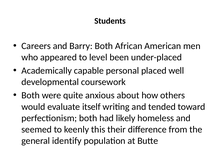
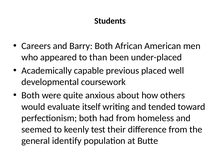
level: level -> than
personal: personal -> previous
had likely: likely -> from
this: this -> test
